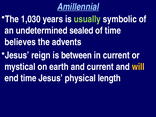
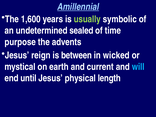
1,030: 1,030 -> 1,600
believes: believes -> purpose
in current: current -> wicked
will colour: yellow -> light blue
end time: time -> until
